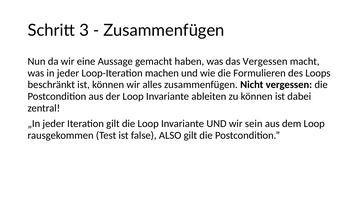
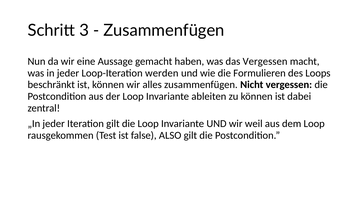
machen: machen -> werden
sein: sein -> weil
